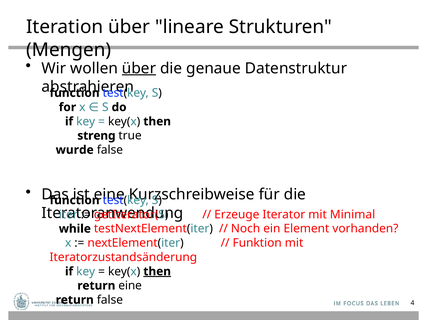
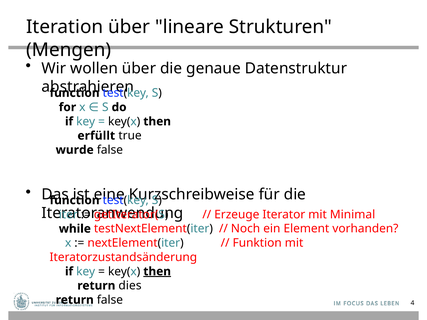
über at (139, 68) underline: present -> none
streng: streng -> erfüllt
return eine: eine -> dies
